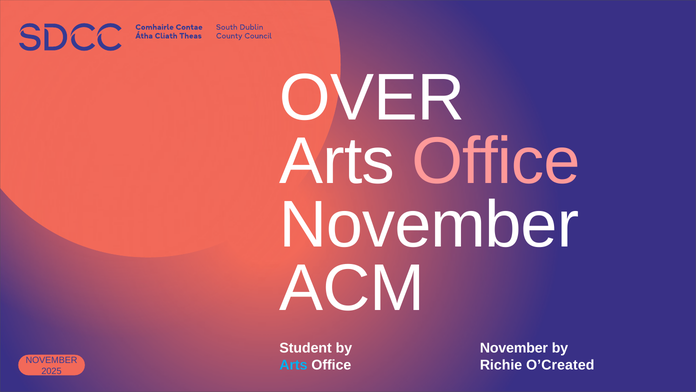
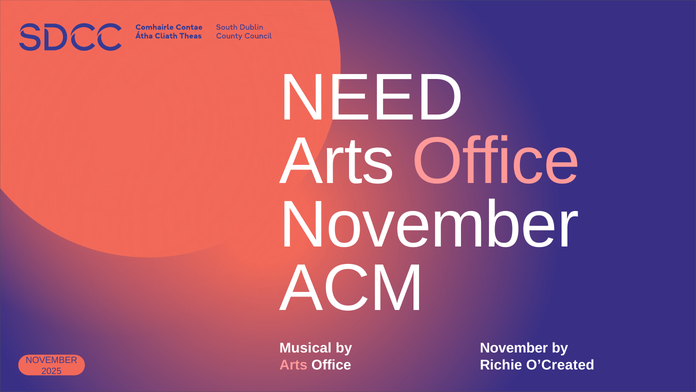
OVER: OVER -> NEED
Student: Student -> Musical
Arts at (293, 365) colour: light blue -> pink
